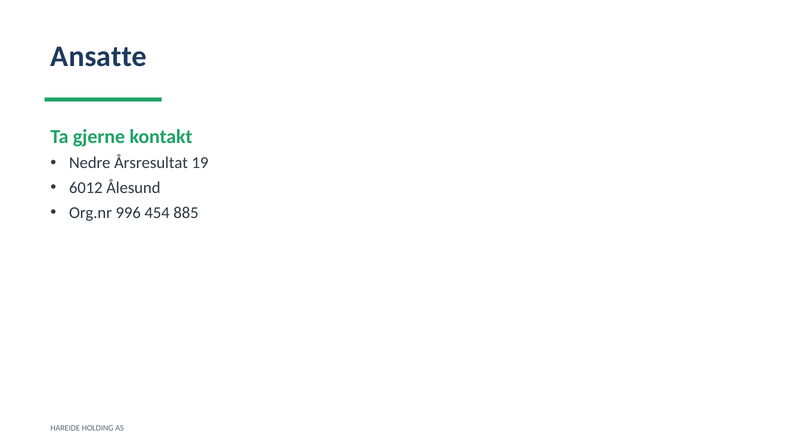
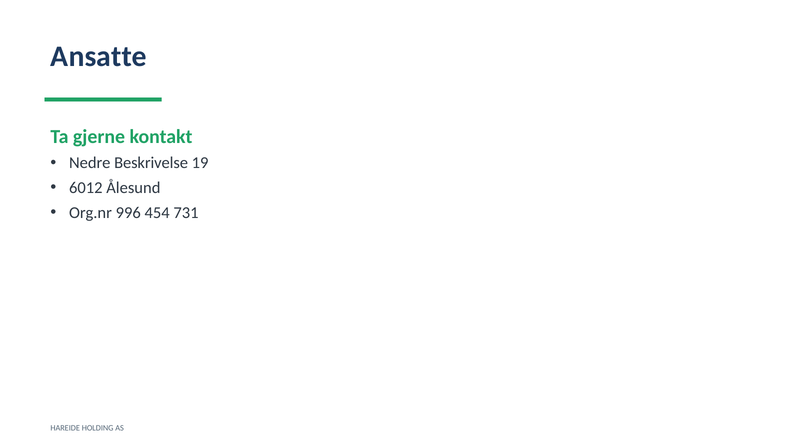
Årsresultat: Årsresultat -> Beskrivelse
885: 885 -> 731
